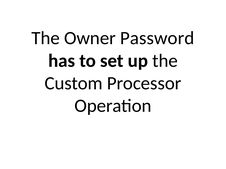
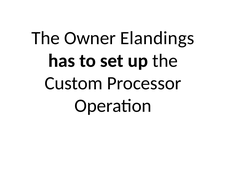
Password: Password -> Elandings
